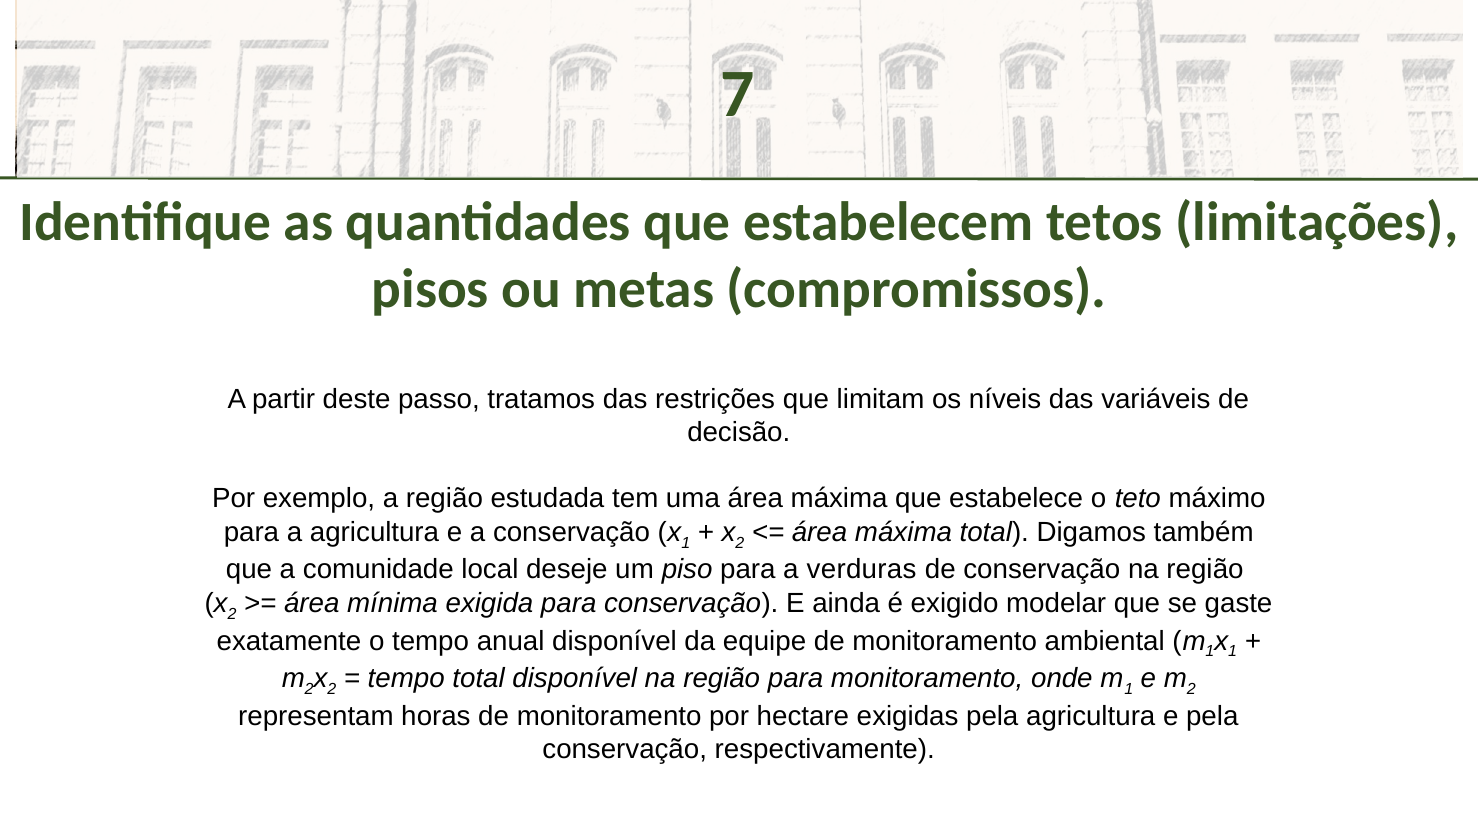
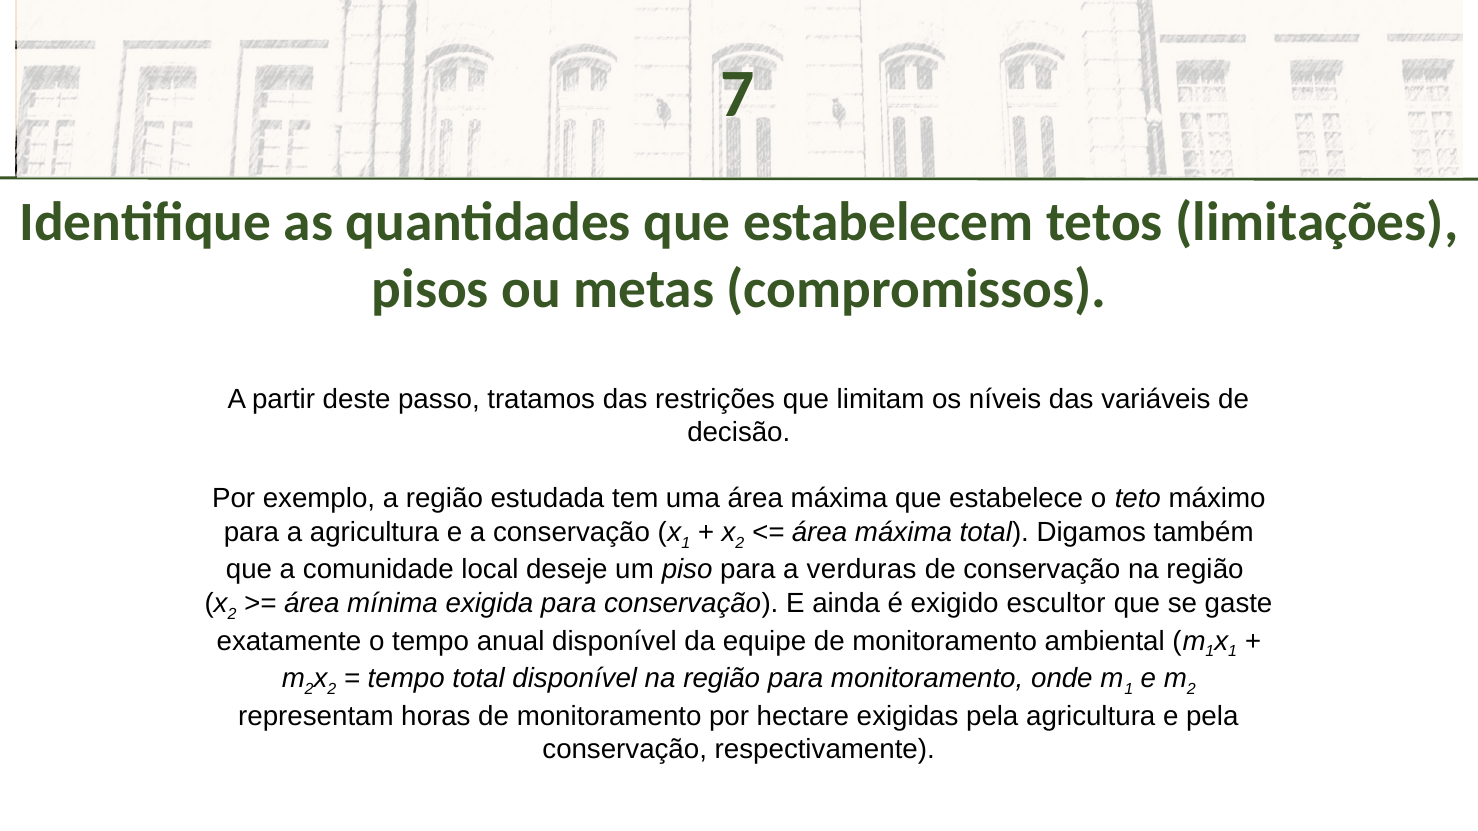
modelar: modelar -> escultor
